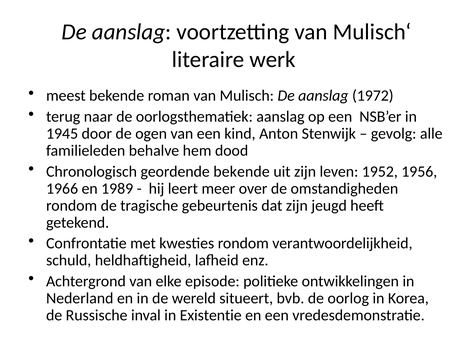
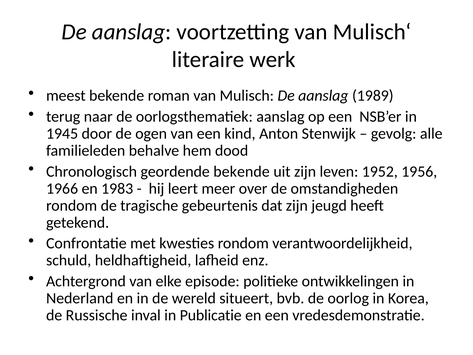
1972: 1972 -> 1989
1989: 1989 -> 1983
Existentie: Existentie -> Publicatie
